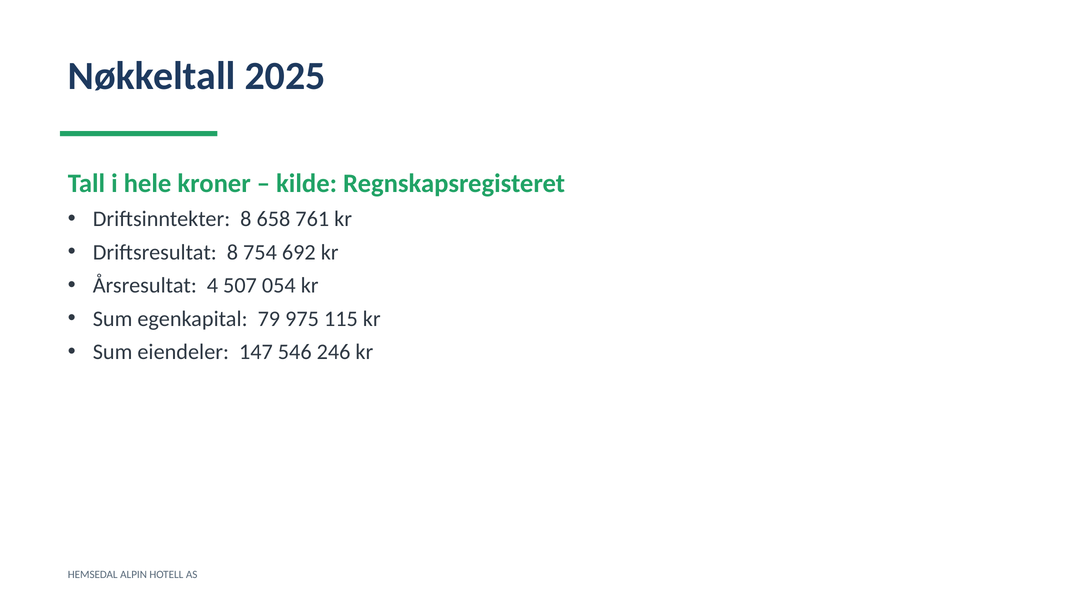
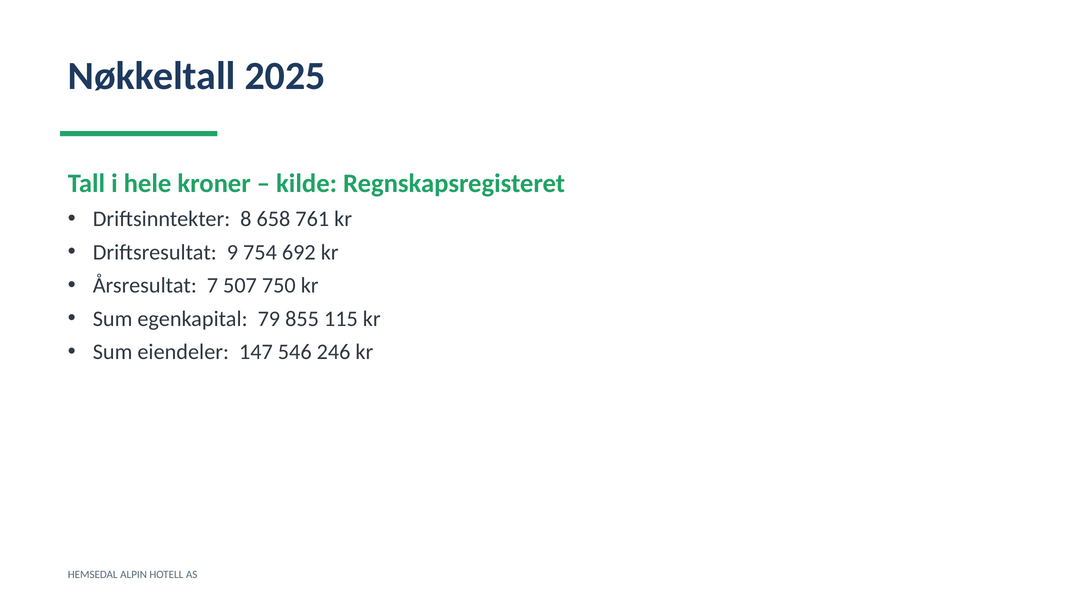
Driftsresultat 8: 8 -> 9
4: 4 -> 7
054: 054 -> 750
975: 975 -> 855
